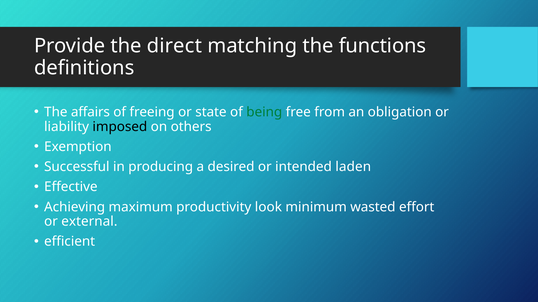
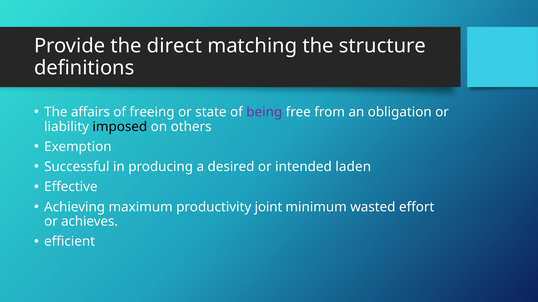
functions: functions -> structure
being colour: green -> purple
look: look -> joint
external: external -> achieves
